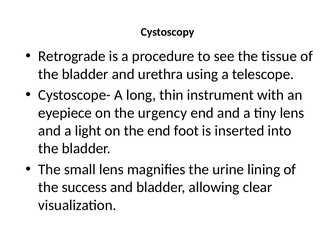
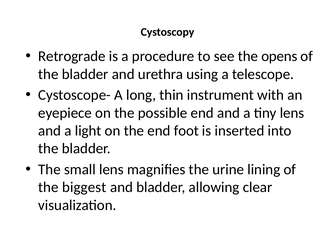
tissue: tissue -> opens
urgency: urgency -> possible
success: success -> biggest
